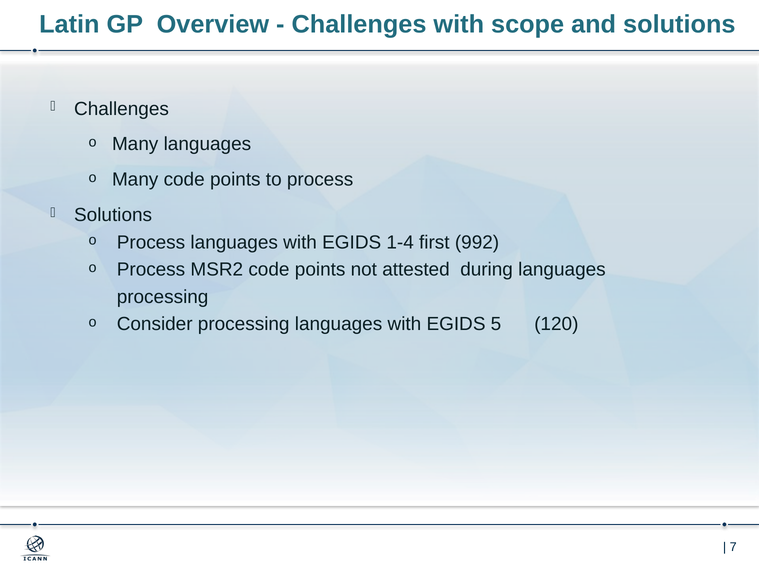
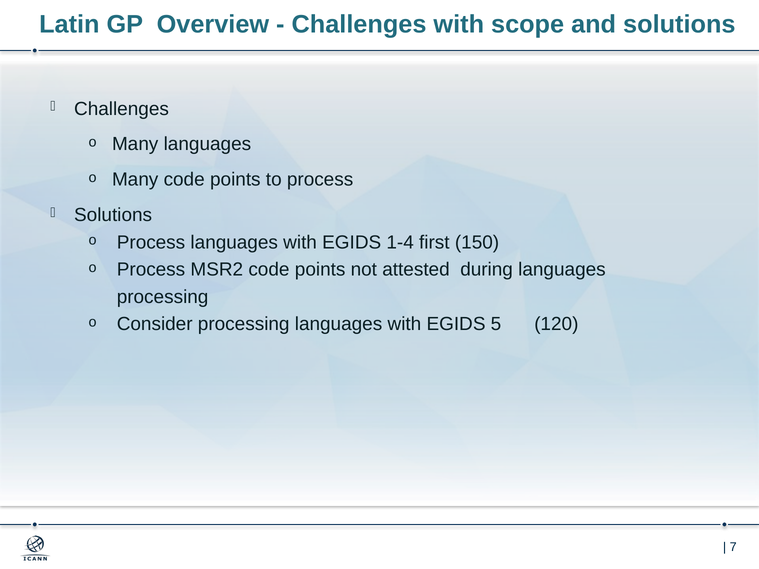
992: 992 -> 150
